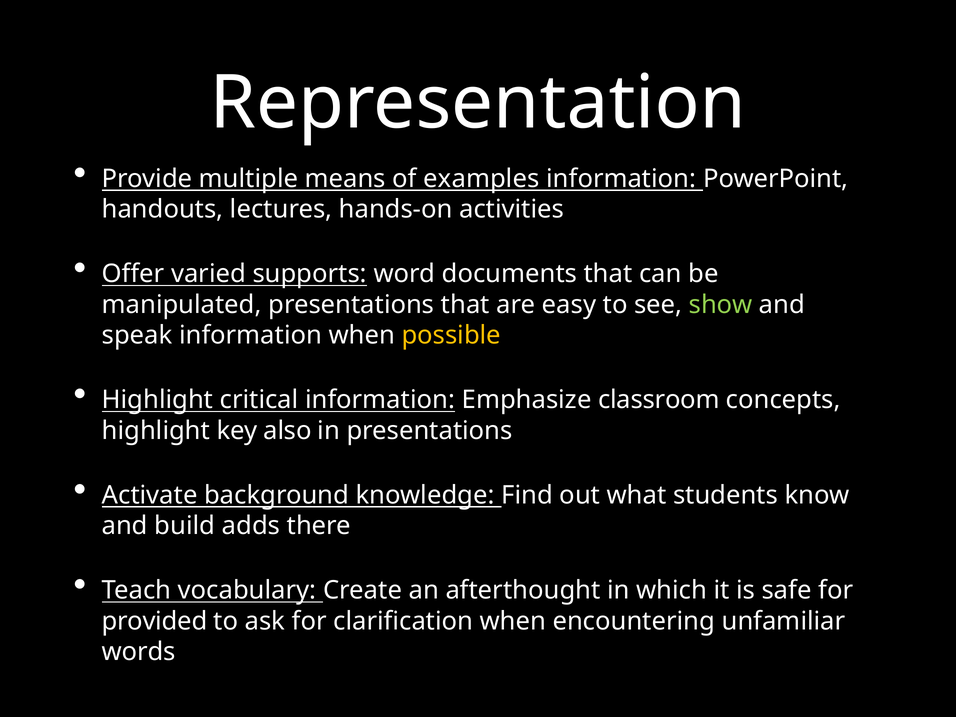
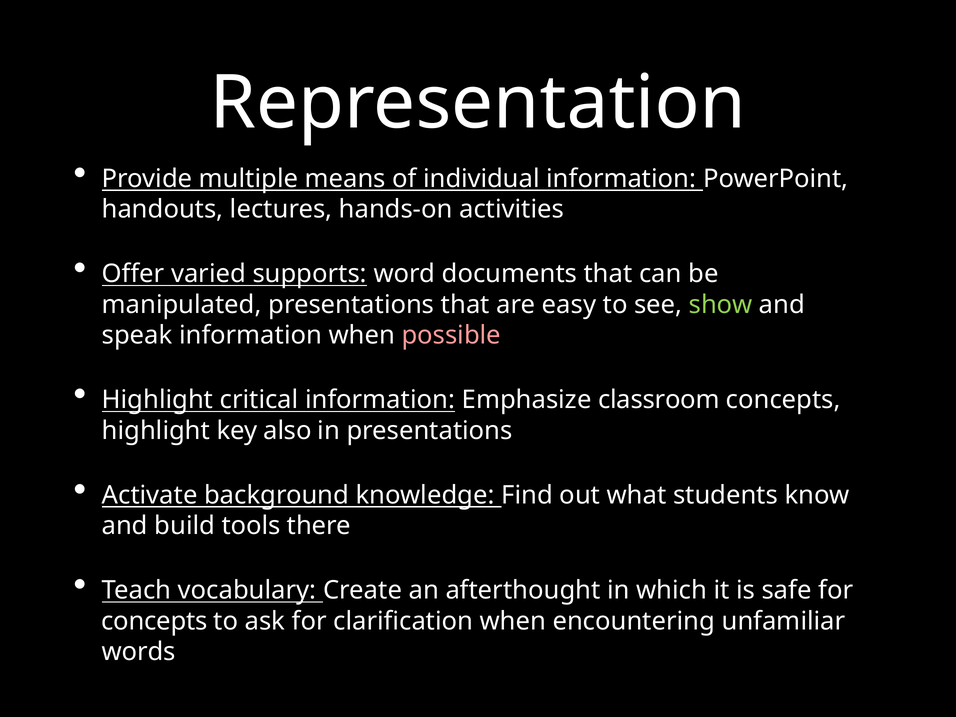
examples: examples -> individual
possible colour: yellow -> pink
adds: adds -> tools
provided at (154, 621): provided -> concepts
